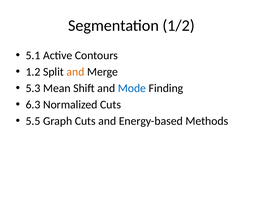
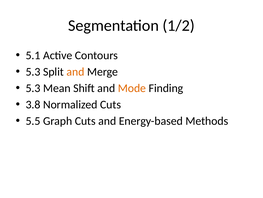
1.2 at (33, 72): 1.2 -> 5.3
Mode colour: blue -> orange
6.3: 6.3 -> 3.8
